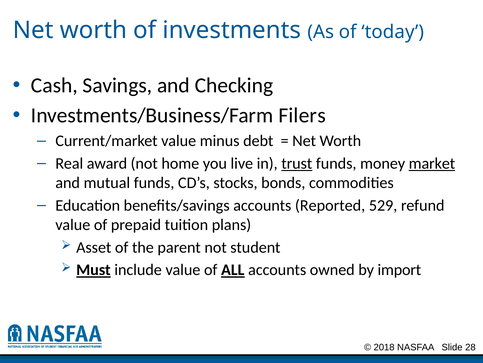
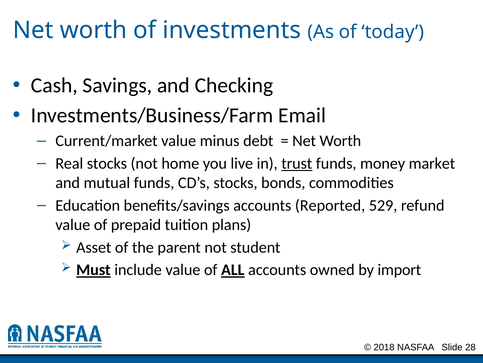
Filers: Filers -> Email
Real award: award -> stocks
market underline: present -> none
